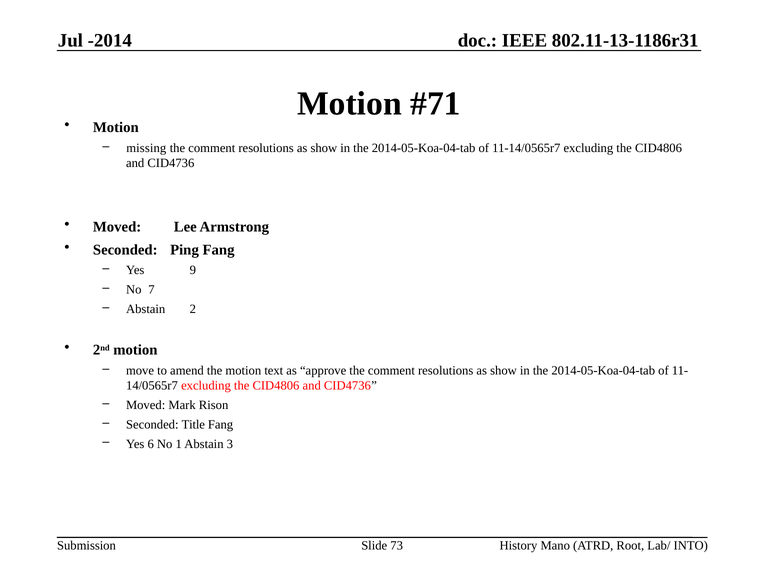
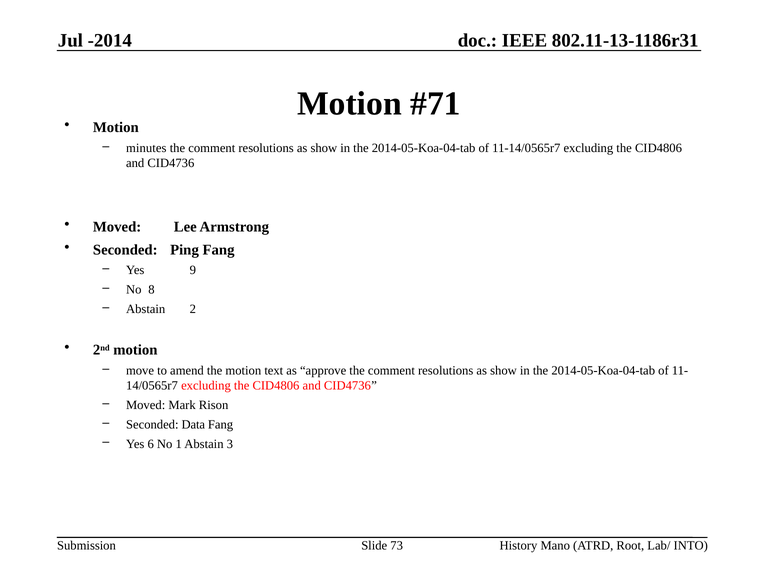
missing: missing -> minutes
7: 7 -> 8
Title: Title -> Data
